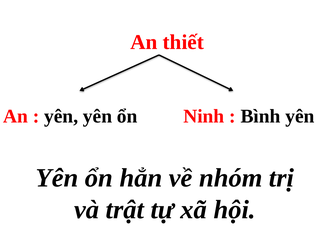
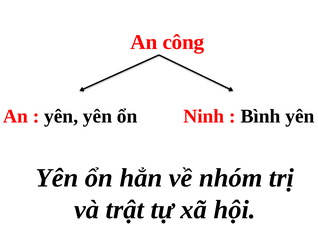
thiết: thiết -> công
